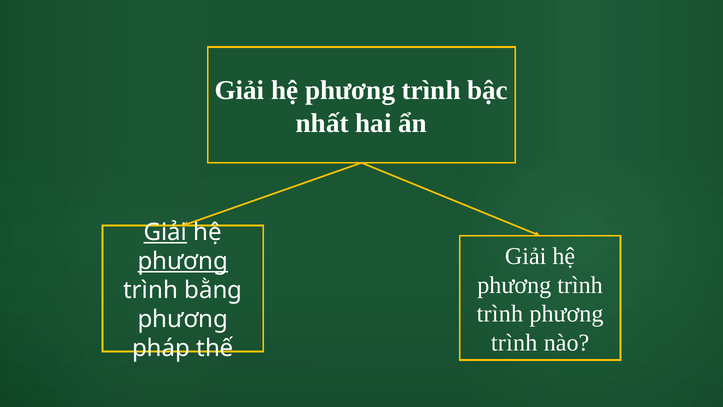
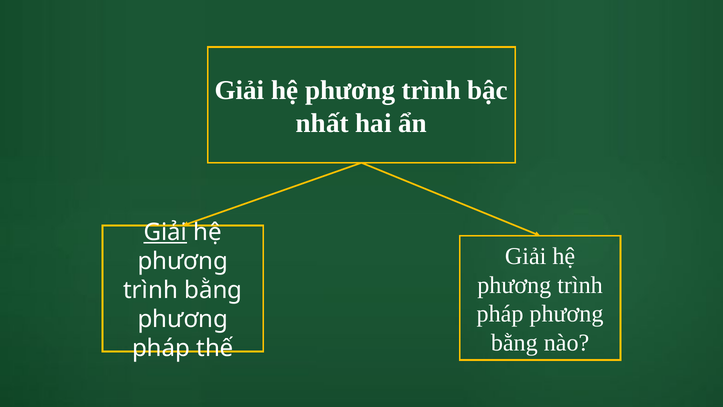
phương at (183, 261) underline: present -> none
trình at (500, 314): trình -> pháp
trình at (514, 343): trình -> bằng
